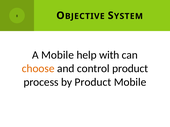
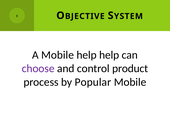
help with: with -> help
choose colour: orange -> purple
by Product: Product -> Popular
